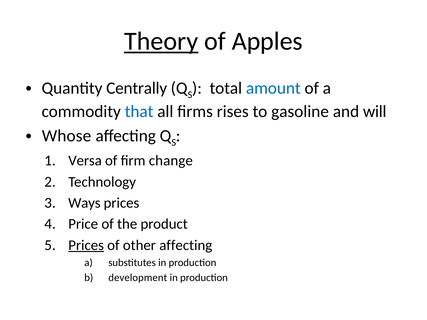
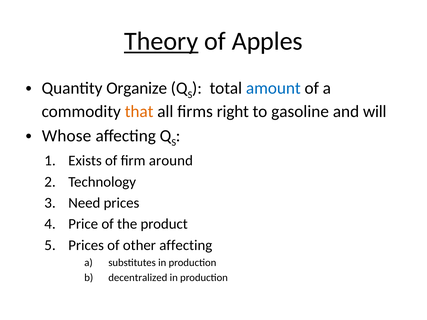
Centrally: Centrally -> Organize
that colour: blue -> orange
rises: rises -> right
Versa: Versa -> Exists
change: change -> around
Ways: Ways -> Need
Prices at (86, 245) underline: present -> none
development: development -> decentralized
